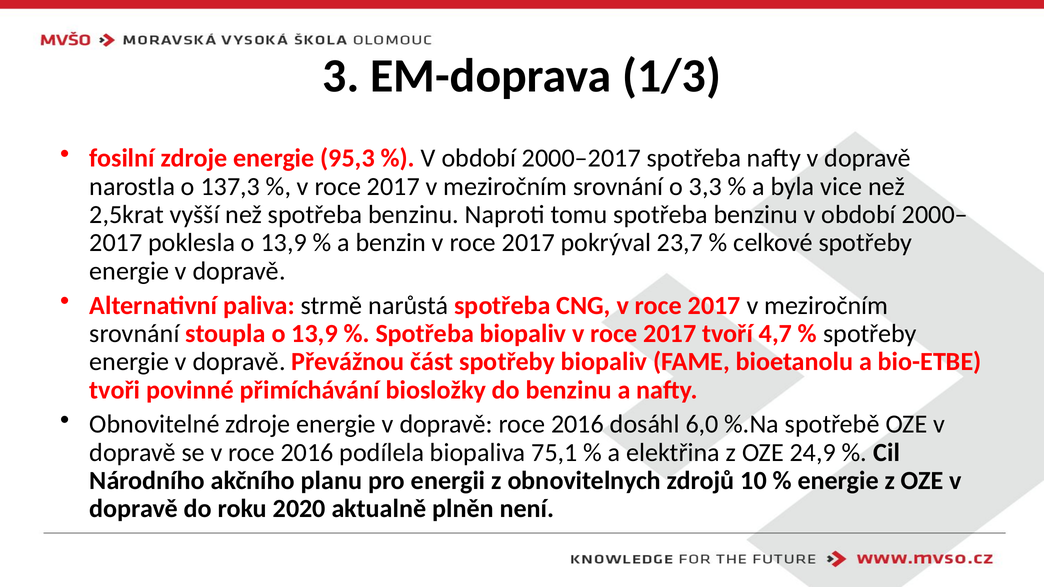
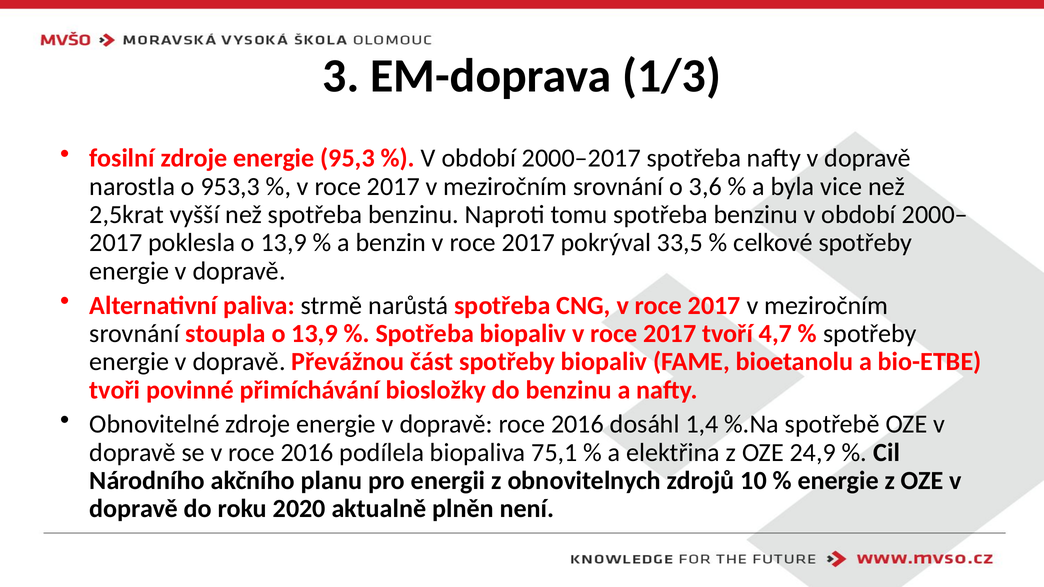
137,3: 137,3 -> 953,3
3,3: 3,3 -> 3,6
23,7: 23,7 -> 33,5
6,0: 6,0 -> 1,4
